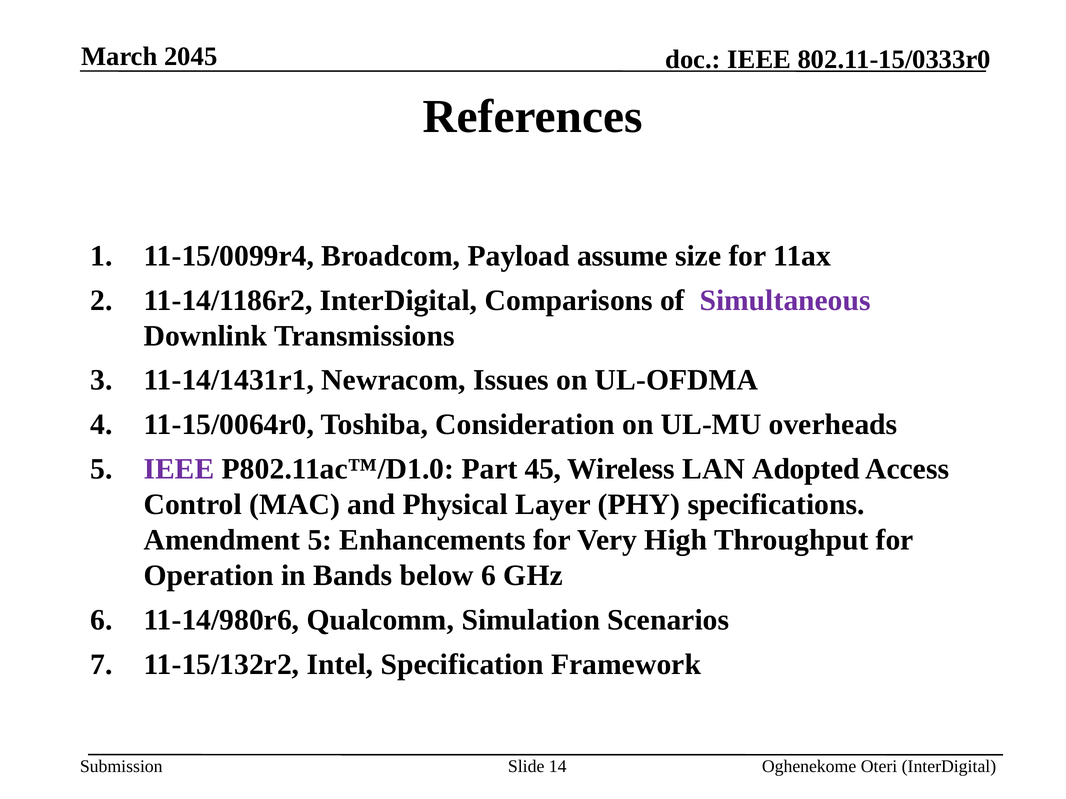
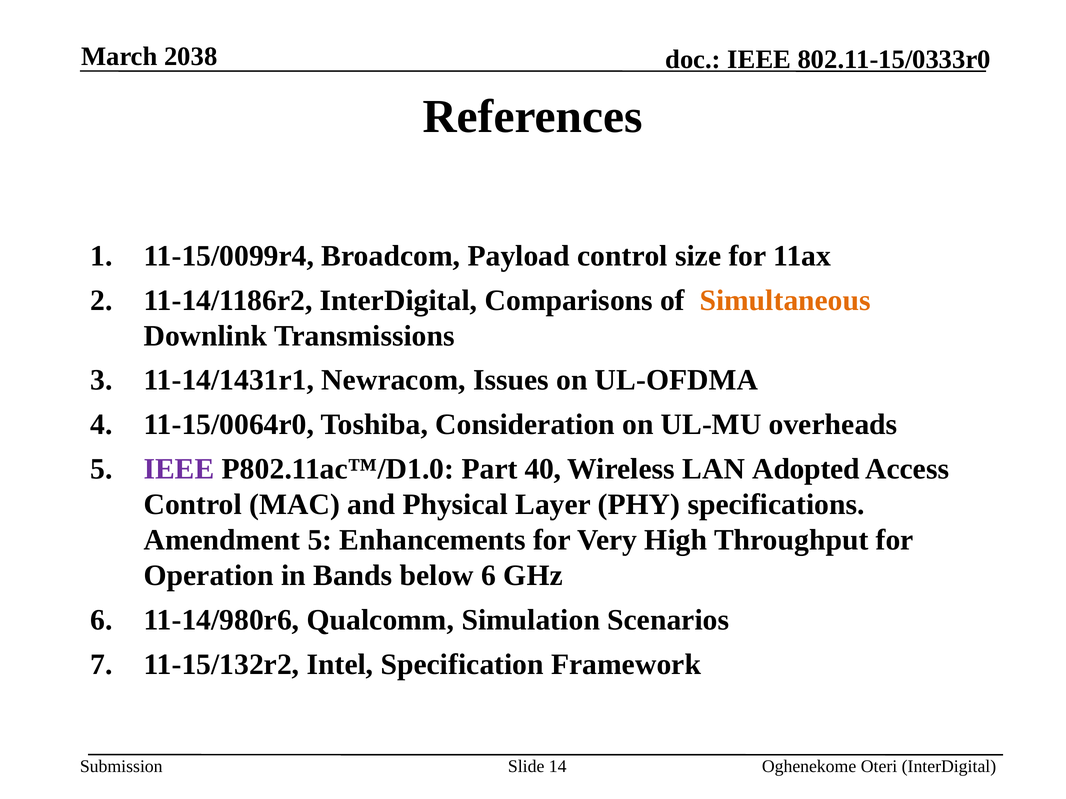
2045: 2045 -> 2038
Payload assume: assume -> control
Simultaneous colour: purple -> orange
45: 45 -> 40
